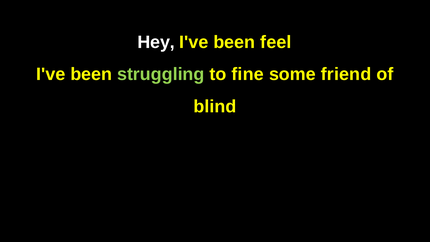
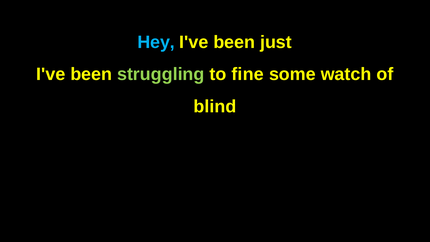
Hey colour: white -> light blue
feel: feel -> just
friend: friend -> watch
